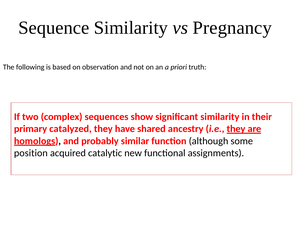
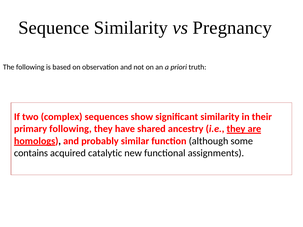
primary catalyzed: catalyzed -> following
position: position -> contains
